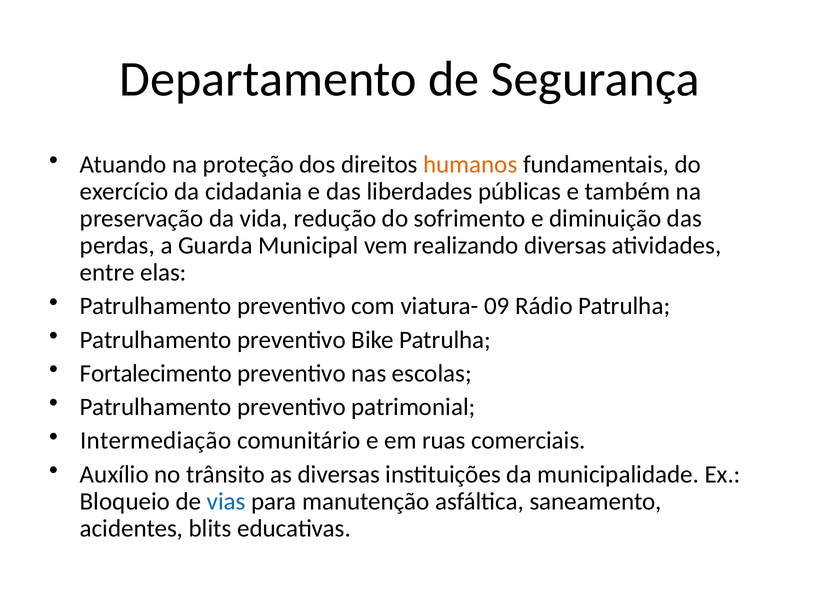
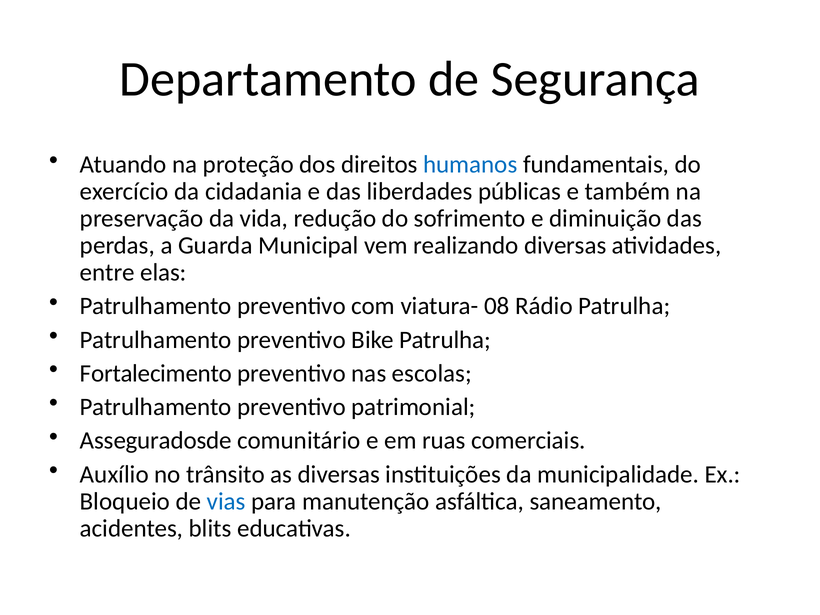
humanos colour: orange -> blue
09: 09 -> 08
Intermediação: Intermediação -> Asseguradosde
